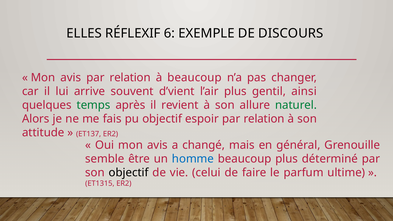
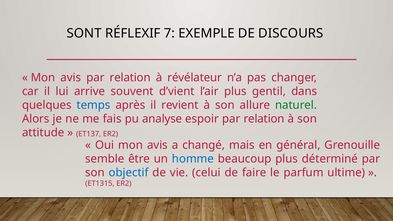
ELLES: ELLES -> SONT
6: 6 -> 7
à beaucoup: beaucoup -> révélateur
ainsi: ainsi -> dans
temps colour: green -> blue
pu objectif: objectif -> analyse
objectif at (129, 173) colour: black -> blue
